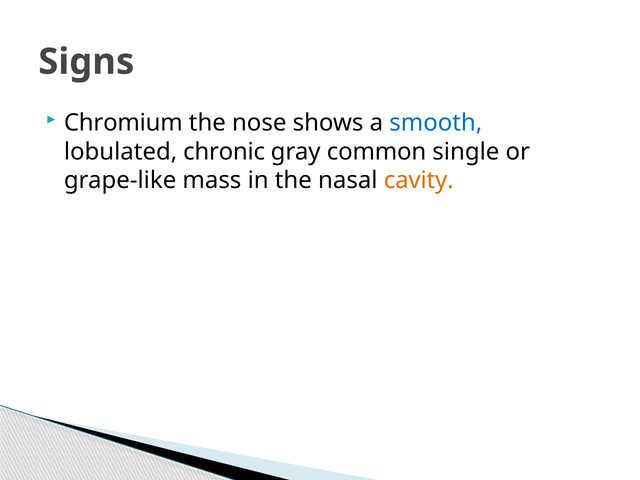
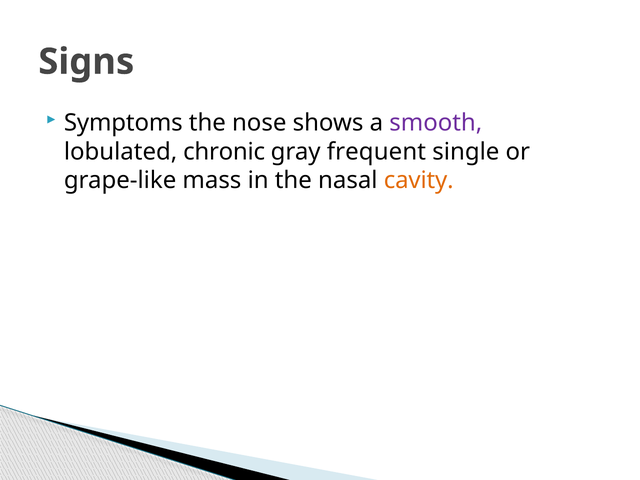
Chromium: Chromium -> Symptoms
smooth colour: blue -> purple
common: common -> frequent
